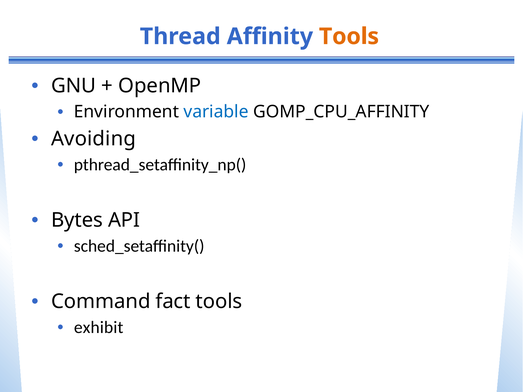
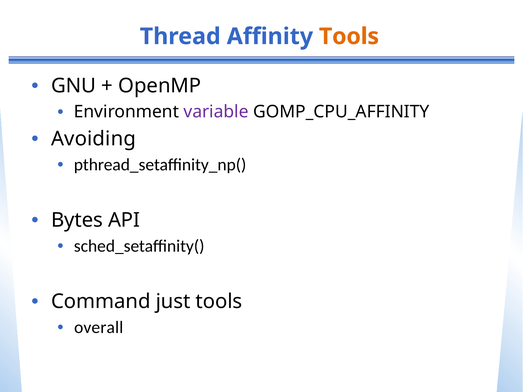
variable colour: blue -> purple
fact: fact -> just
exhibit: exhibit -> overall
